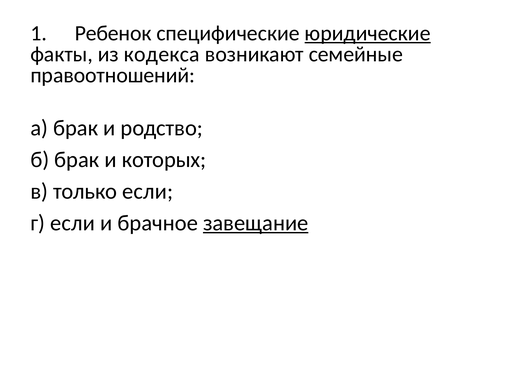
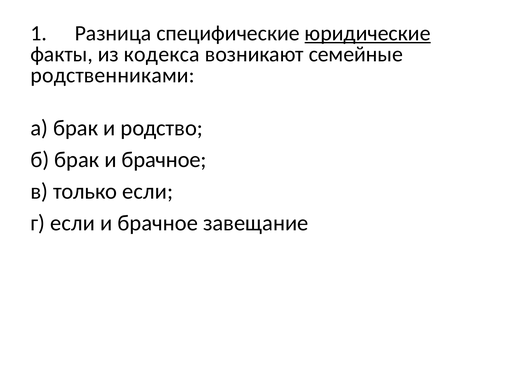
Ребенок: Ребенок -> Разница
правоотношений: правоотношений -> родственниками
брак и которых: которых -> брачное
завещание underline: present -> none
